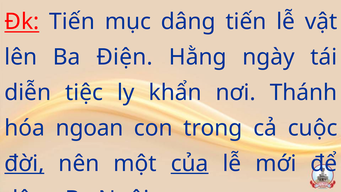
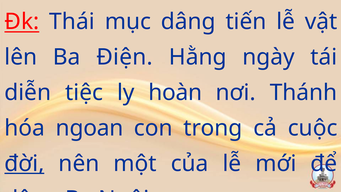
Đk Tiến: Tiến -> Thái
khẩn: khẩn -> hoàn
của underline: present -> none
